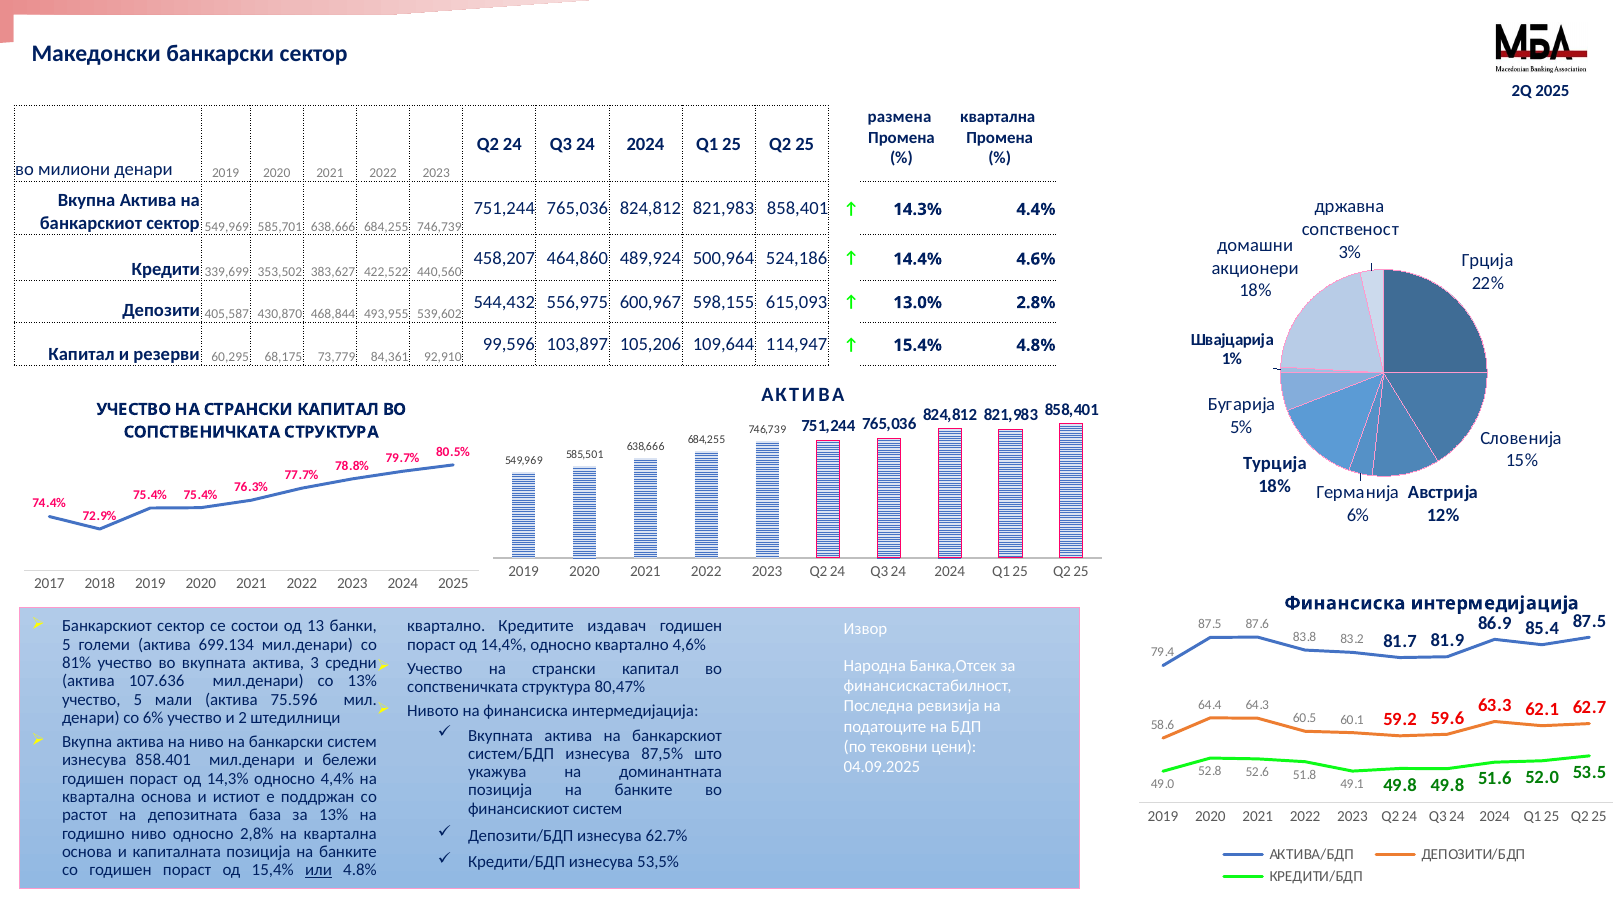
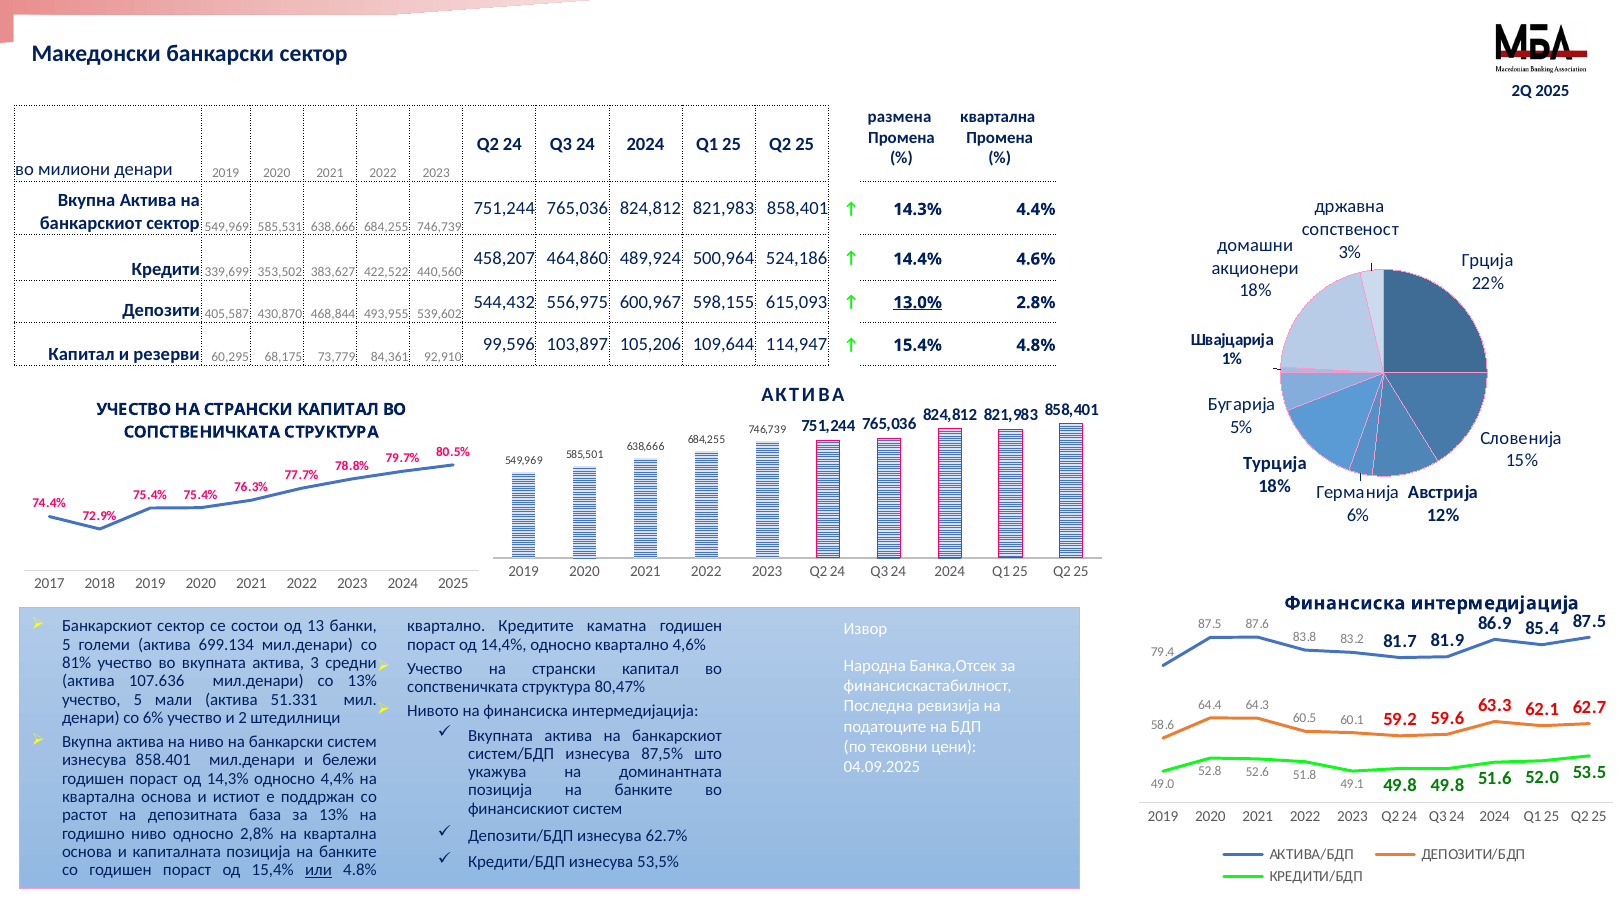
585,701: 585,701 -> 585,531
13.0% underline: none -> present
издавач: издавач -> каматна
75.596: 75.596 -> 51.331
